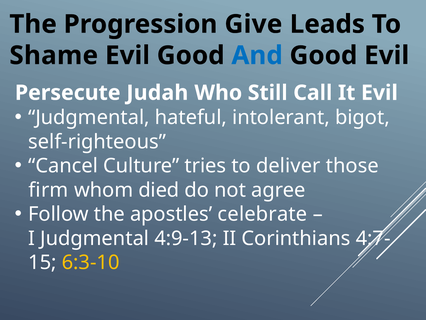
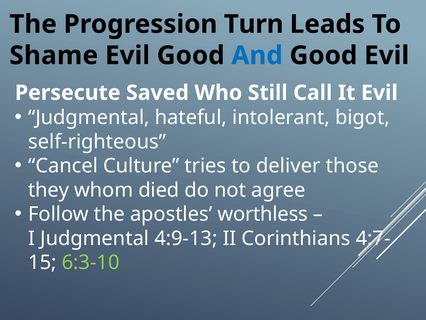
Give: Give -> Turn
Judah: Judah -> Saved
firm: firm -> they
celebrate: celebrate -> worthless
6:3-10 colour: yellow -> light green
